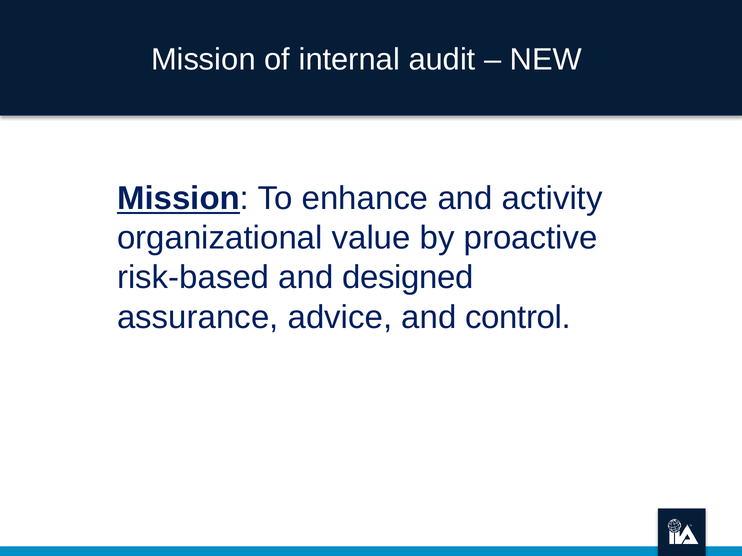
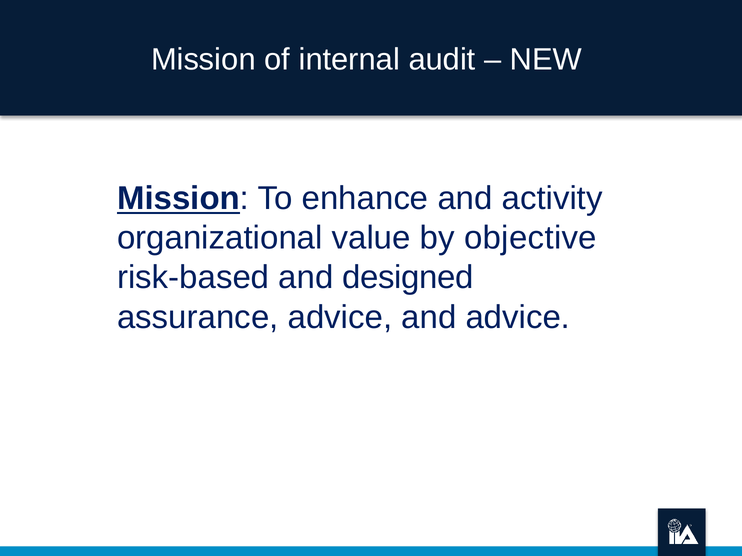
proactive: proactive -> objective
and control: control -> advice
